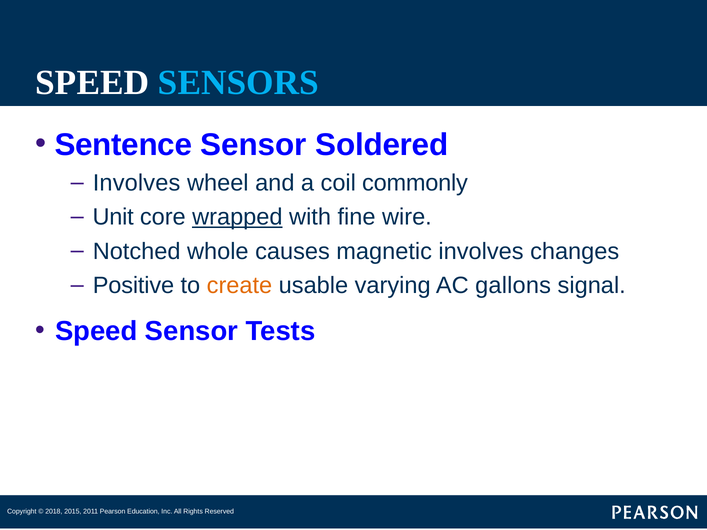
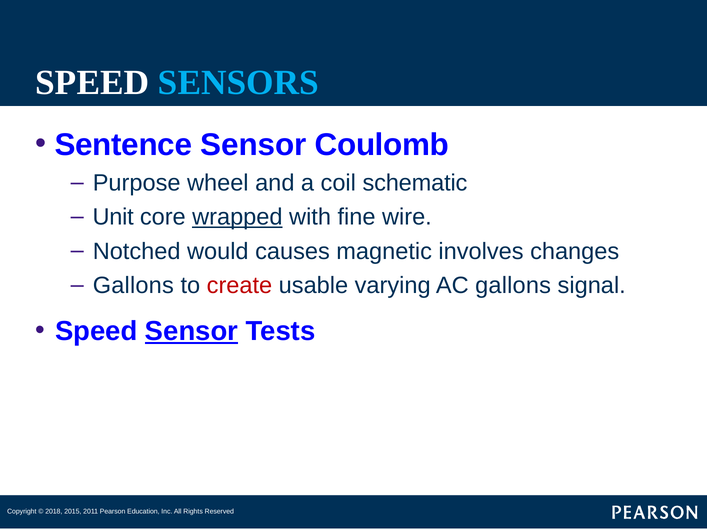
Soldered: Soldered -> Coulomb
Involves at (137, 183): Involves -> Purpose
commonly: commonly -> schematic
whole: whole -> would
Positive at (133, 286): Positive -> Gallons
create colour: orange -> red
Sensor at (192, 331) underline: none -> present
